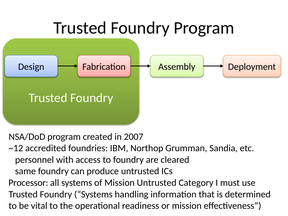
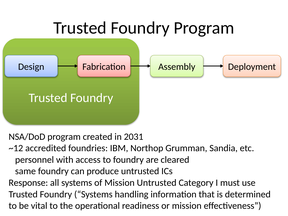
2007: 2007 -> 2031
Processor: Processor -> Response
